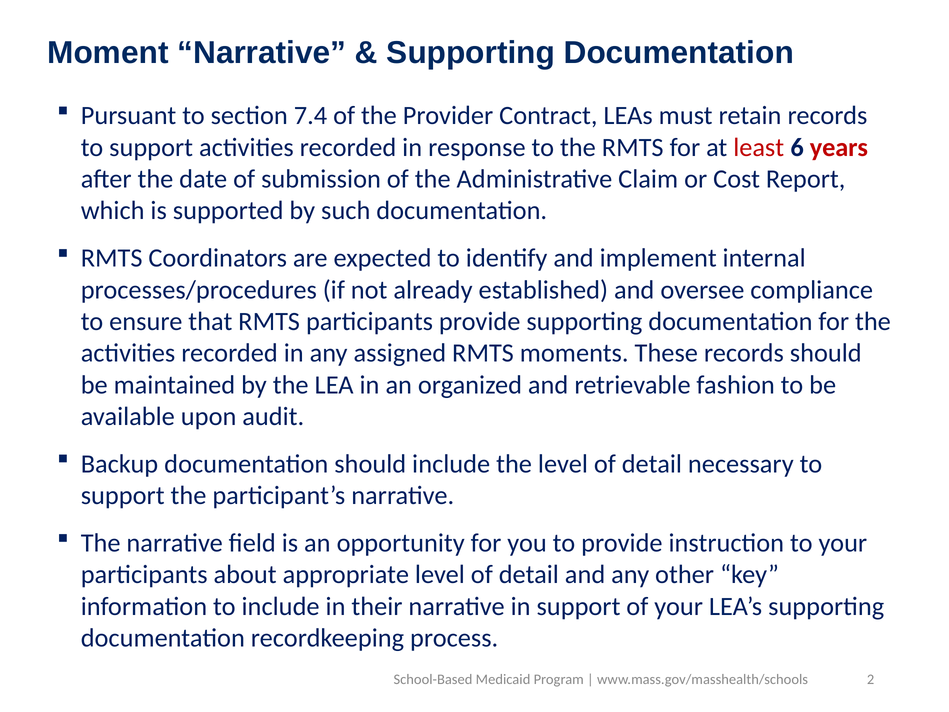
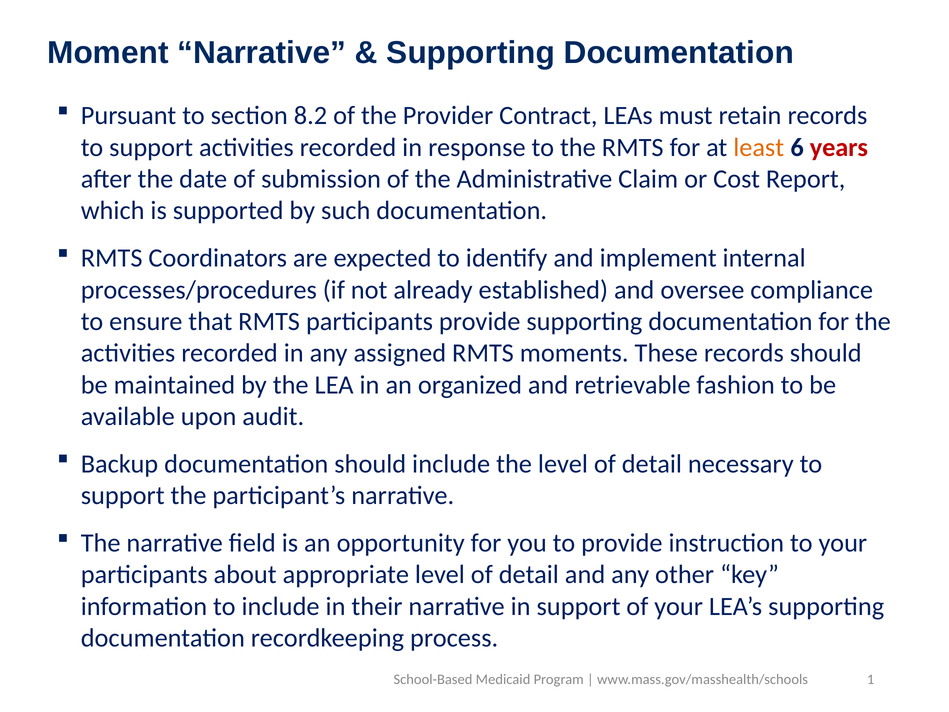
7.4: 7.4 -> 8.2
least colour: red -> orange
2: 2 -> 1
